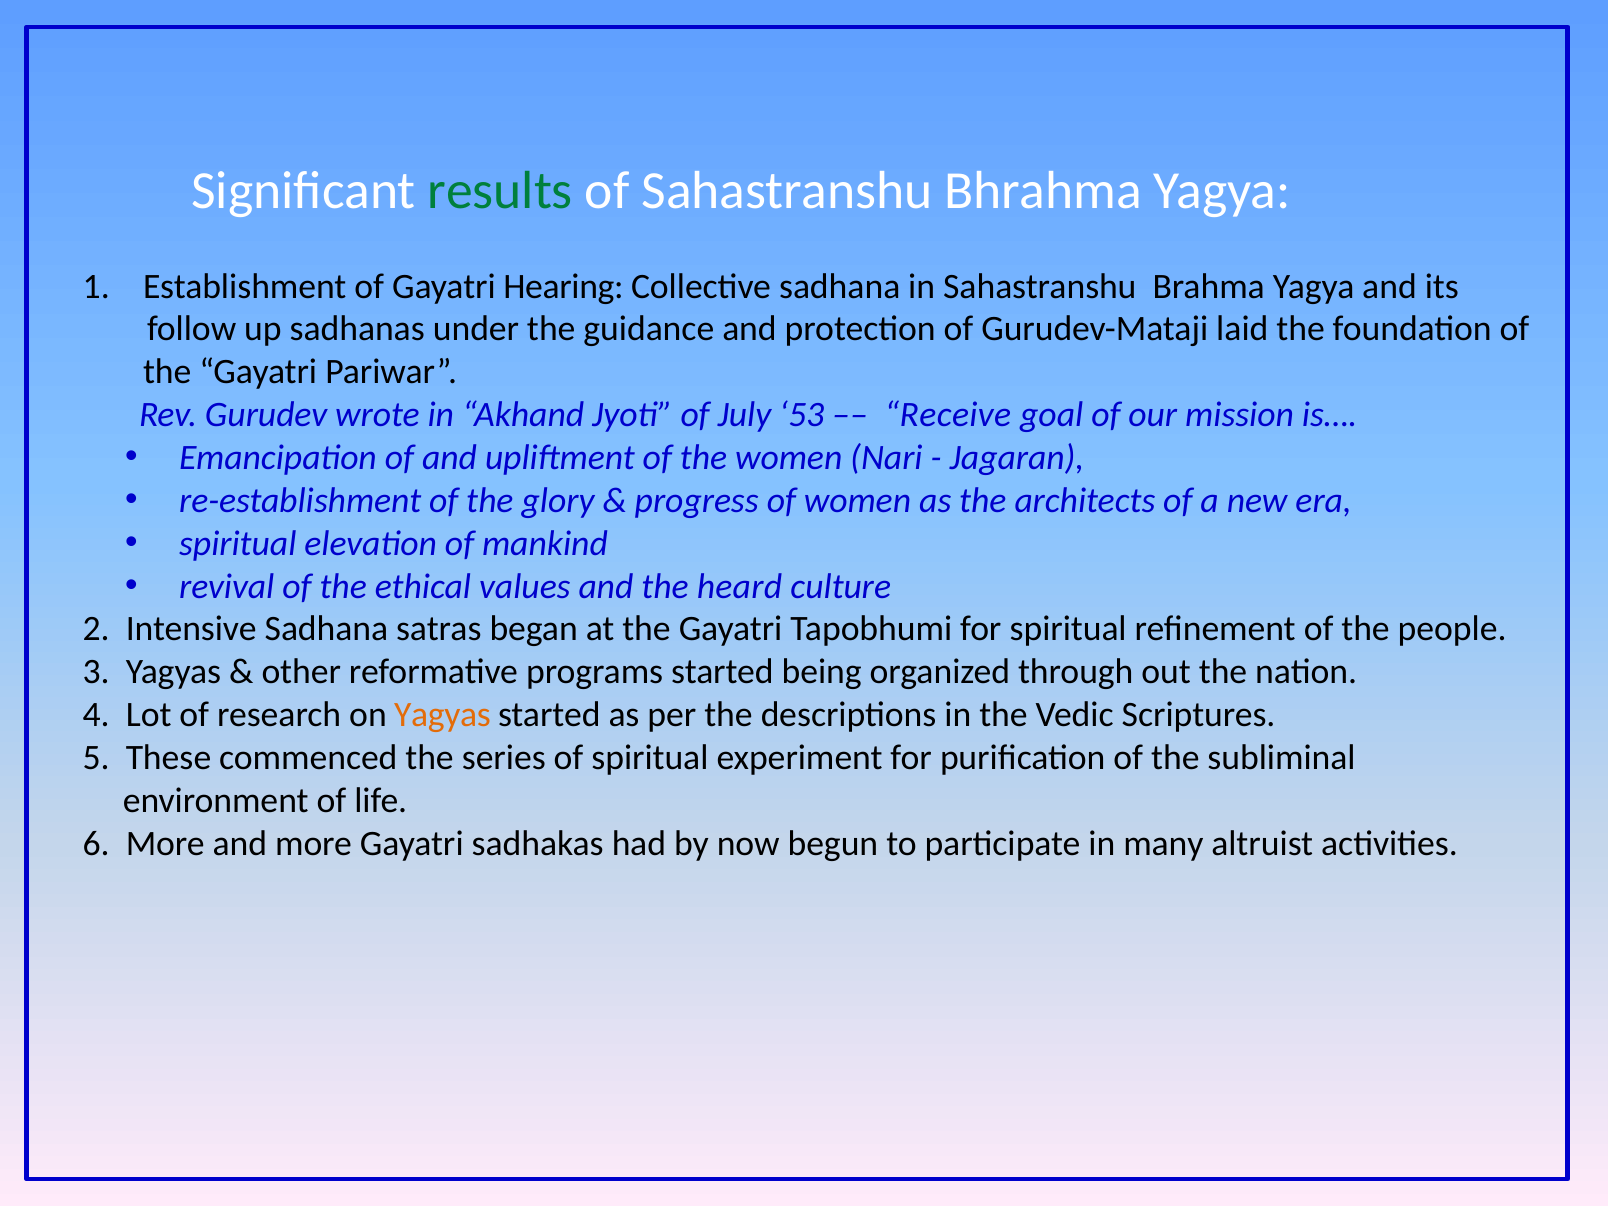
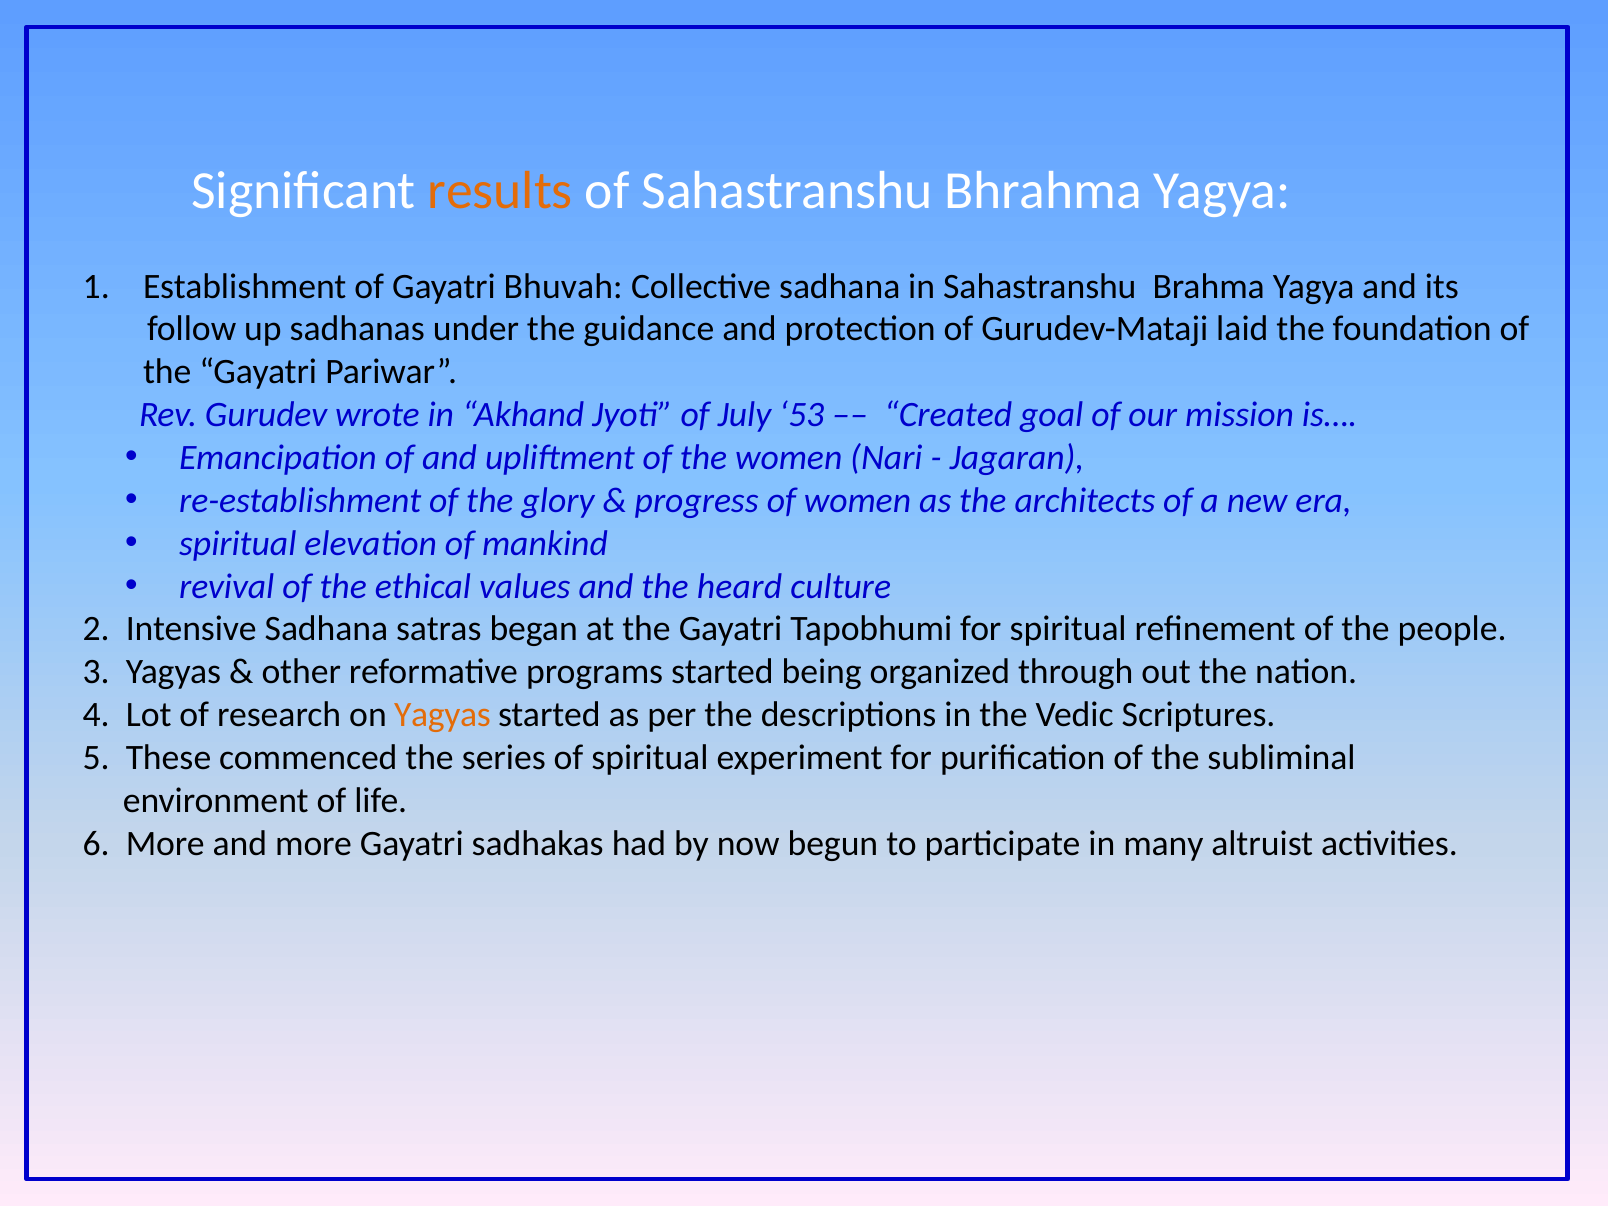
results colour: green -> orange
Hearing: Hearing -> Bhuvah
Receive: Receive -> Created
